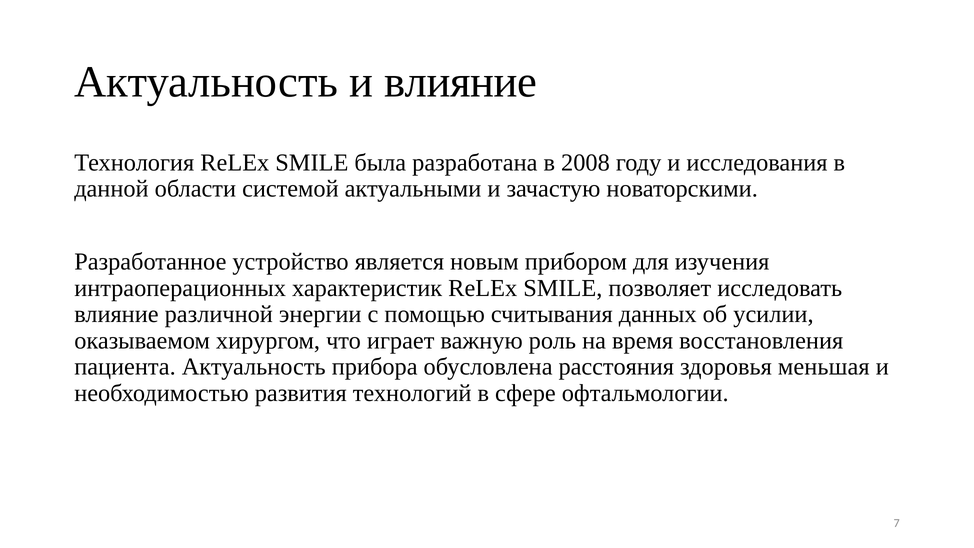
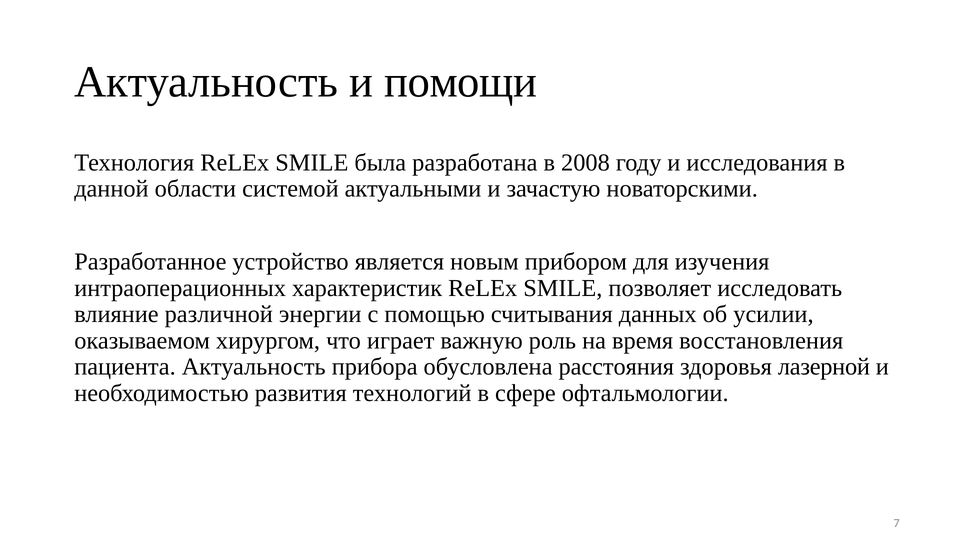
и влияние: влияние -> помощи
меньшая: меньшая -> лазерной
